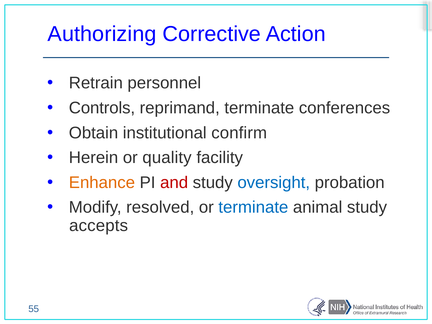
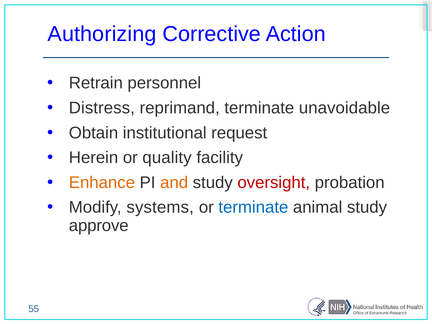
Controls: Controls -> Distress
conferences: conferences -> unavoidable
confirm: confirm -> request
and colour: red -> orange
oversight colour: blue -> red
resolved: resolved -> systems
accepts: accepts -> approve
